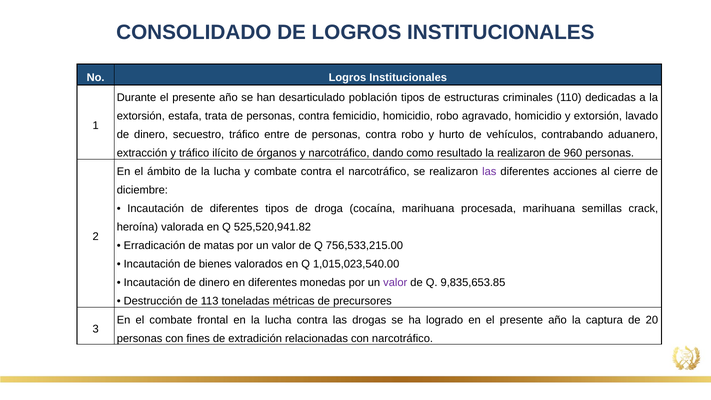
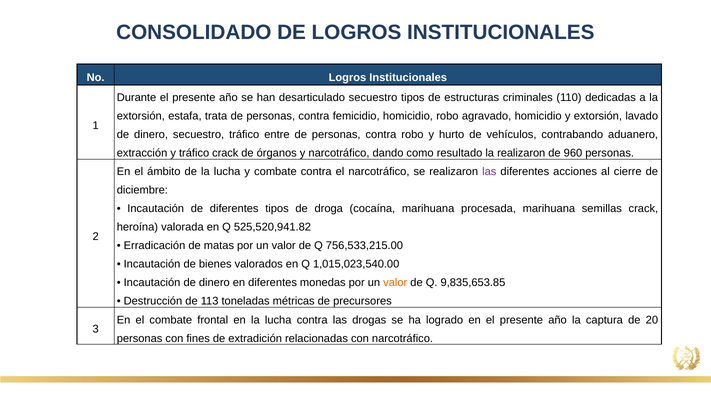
desarticulado población: población -> secuestro
tráfico ilícito: ilícito -> crack
valor at (395, 283) colour: purple -> orange
